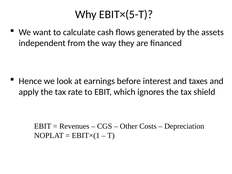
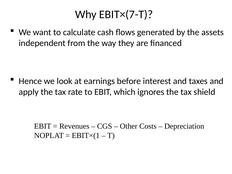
EBIT×(5-T: EBIT×(5-T -> EBIT×(7-T
